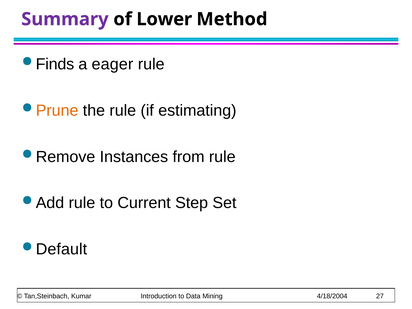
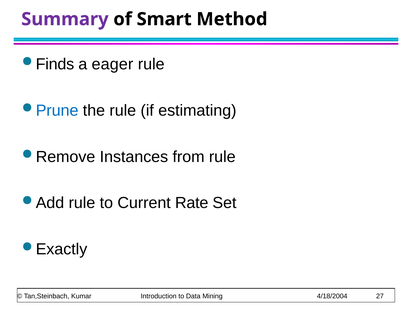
Lower: Lower -> Smart
Prune colour: orange -> blue
Step: Step -> Rate
Default: Default -> Exactly
